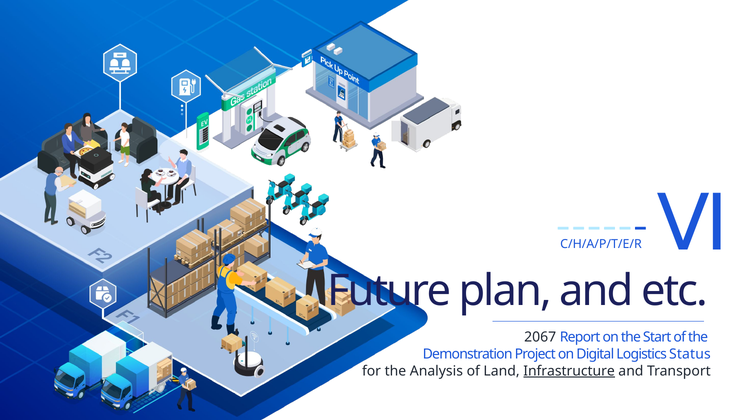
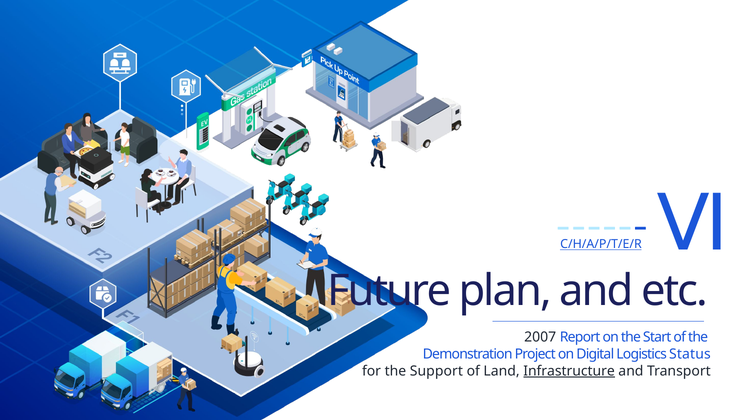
C/H/A/P/T/E/R underline: none -> present
2067: 2067 -> 2007
Analysis: Analysis -> Support
